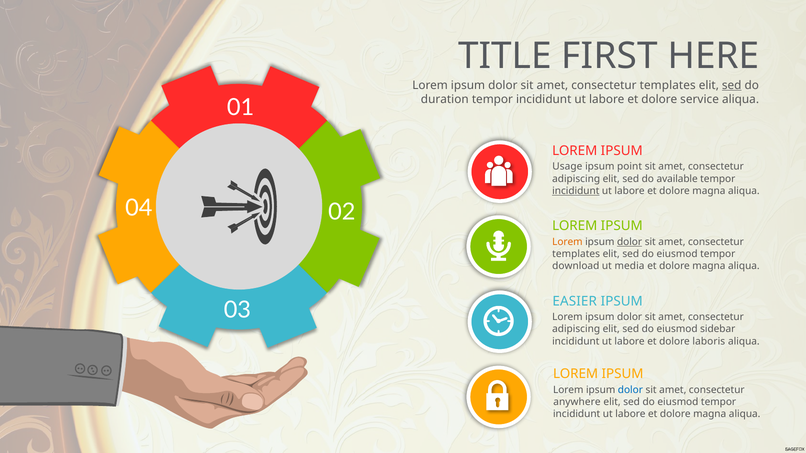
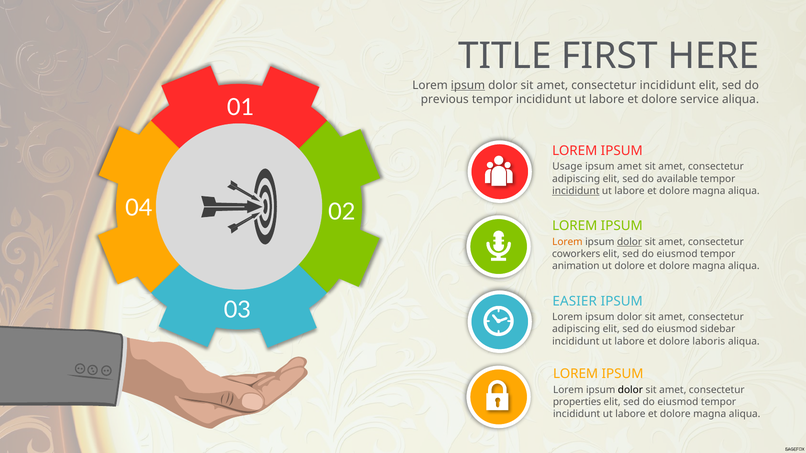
ipsum at (468, 85) underline: none -> present
templates at (668, 85): templates -> incididunt
sed at (732, 85) underline: present -> none
duration: duration -> previous
ipsum point: point -> amet
templates at (576, 254): templates -> coworkers
download: download -> animation
ut media: media -> dolore
dolor at (630, 390) colour: blue -> black
anywhere: anywhere -> properties
